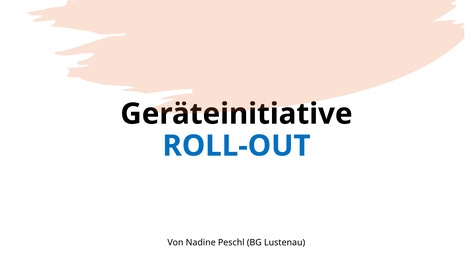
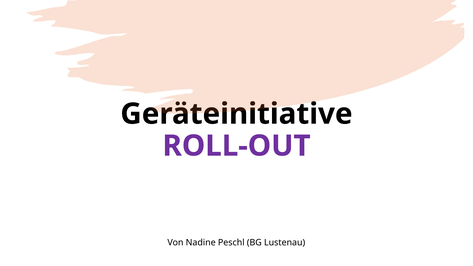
ROLL-OUT colour: blue -> purple
